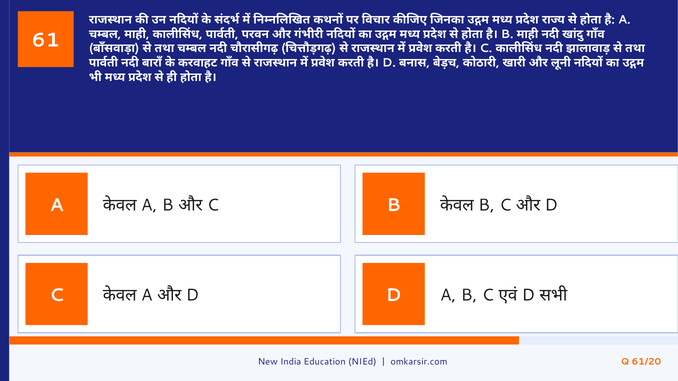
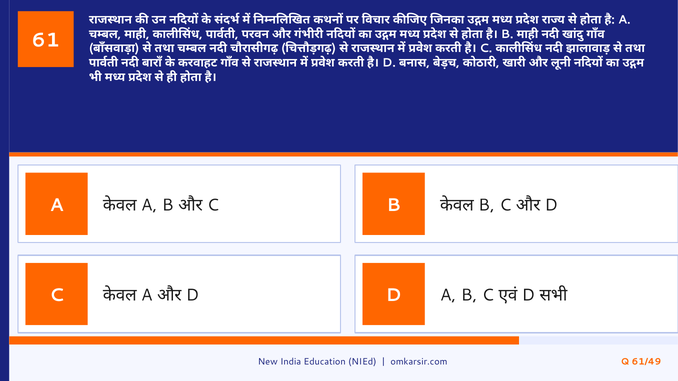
61/20: 61/20 -> 61/49
